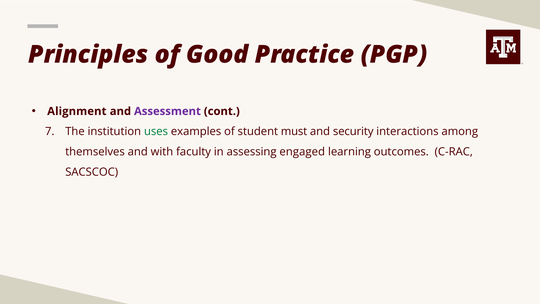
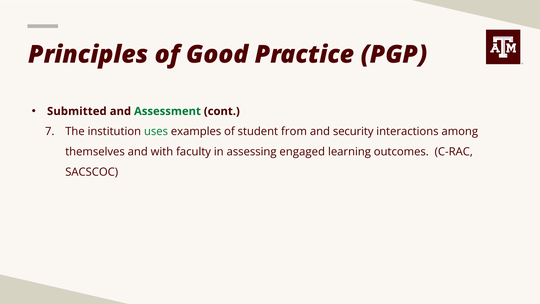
Alignment: Alignment -> Submitted
Assessment colour: purple -> green
must: must -> from
